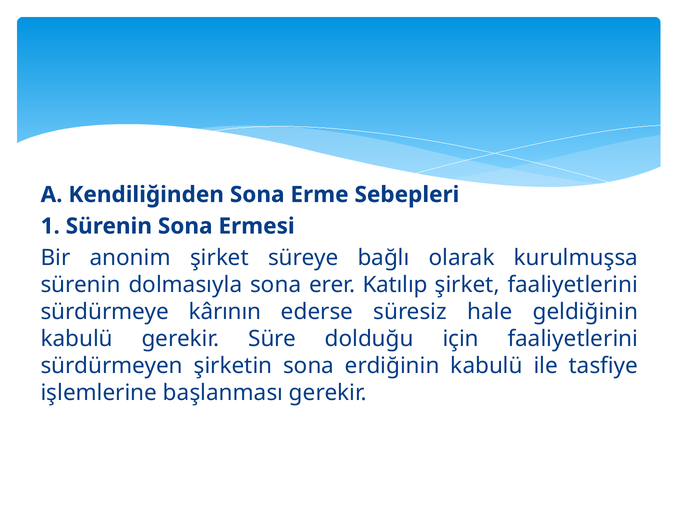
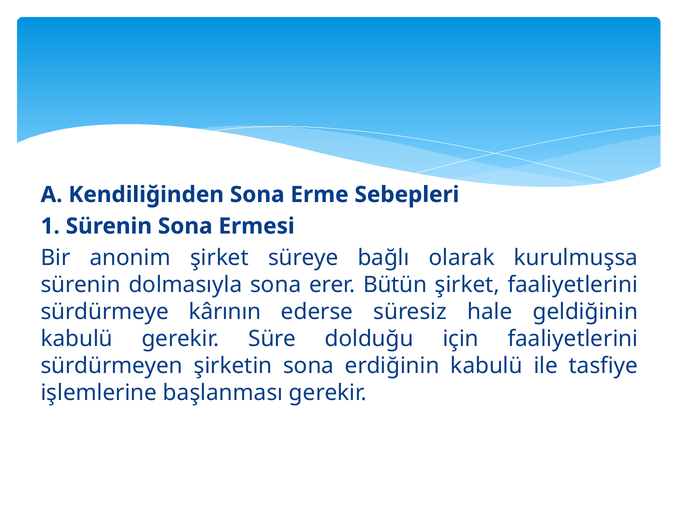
Katılıp: Katılıp -> Bütün
